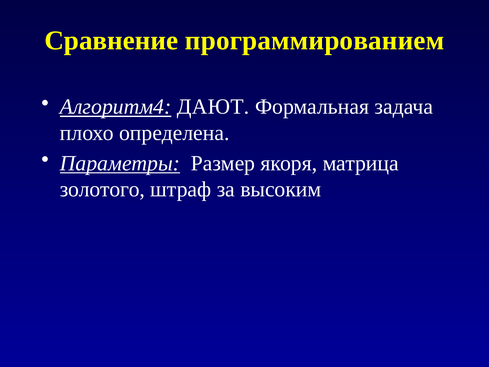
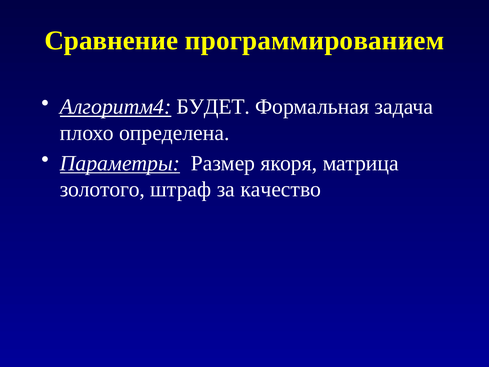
ДАЮТ: ДАЮТ -> БУДЕТ
высоким: высоким -> качество
